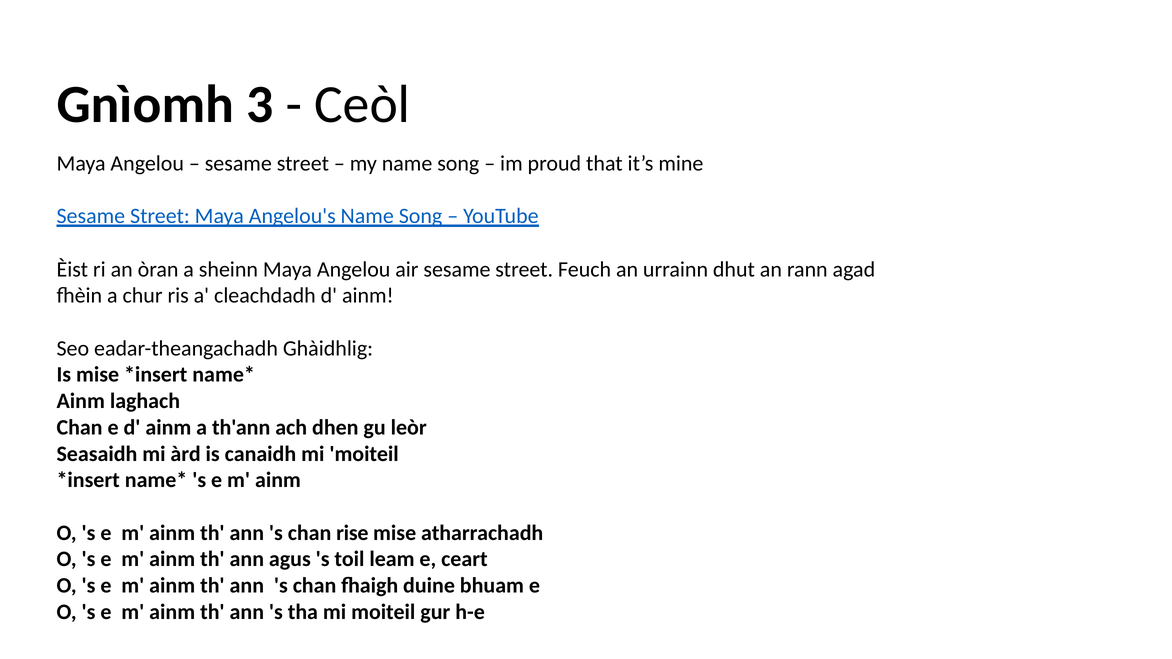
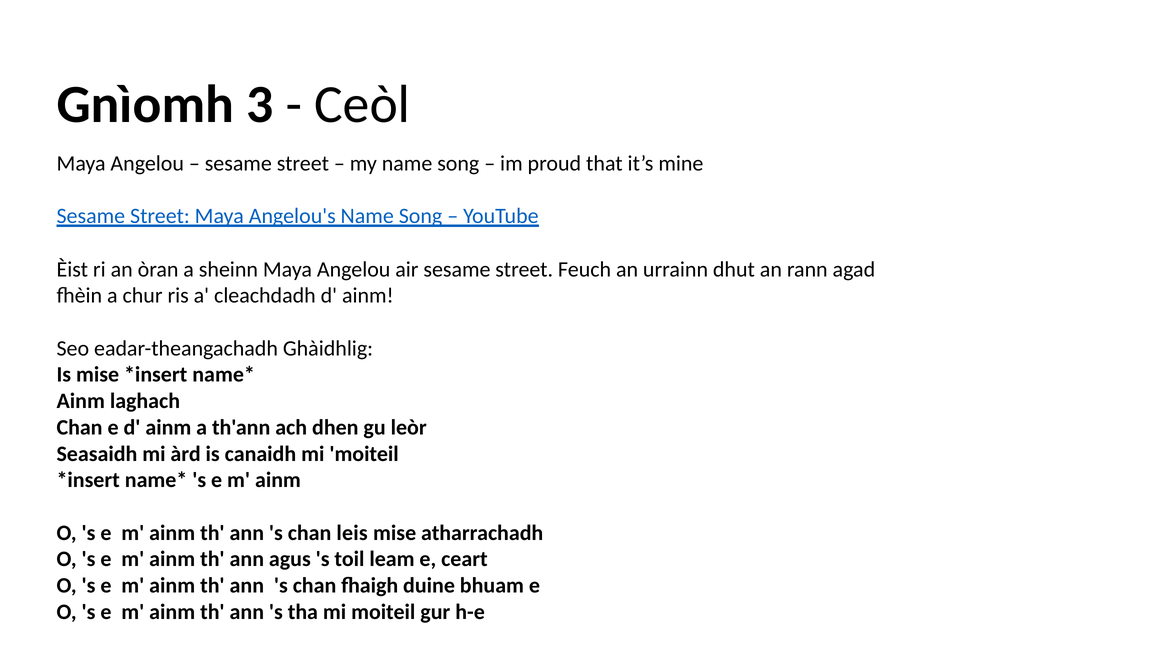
rise: rise -> leis
